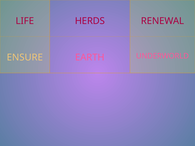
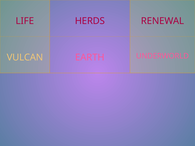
ENSURE: ENSURE -> VULCAN
